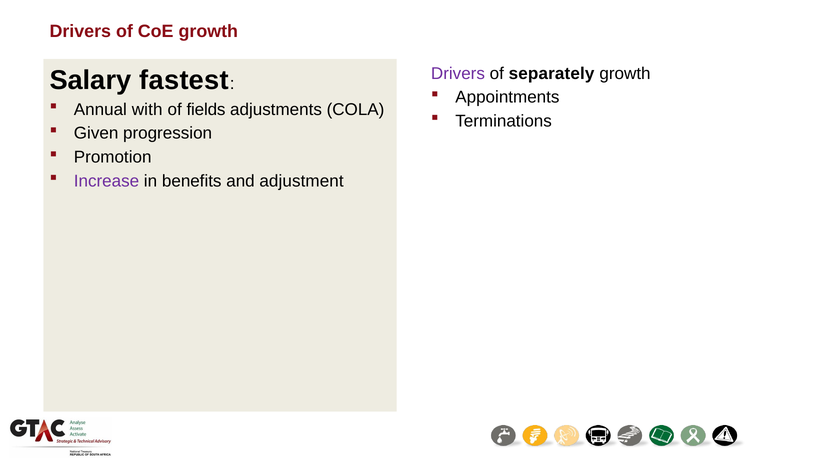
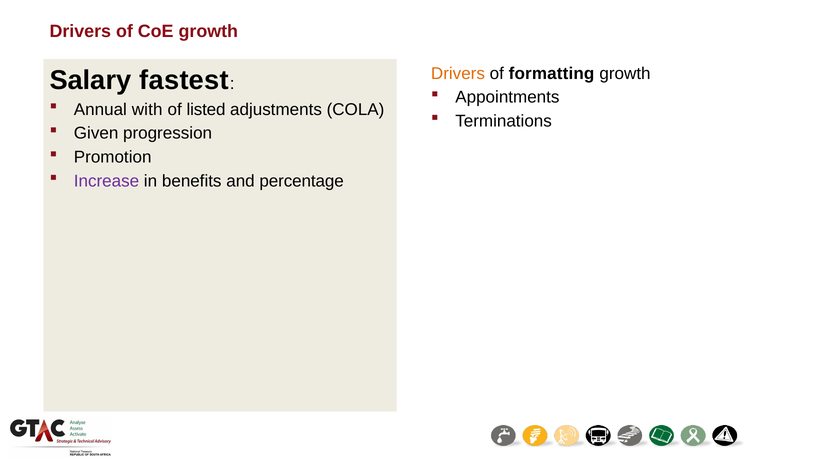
Drivers at (458, 74) colour: purple -> orange
separately: separately -> formatting
fields: fields -> listed
adjustment: adjustment -> percentage
